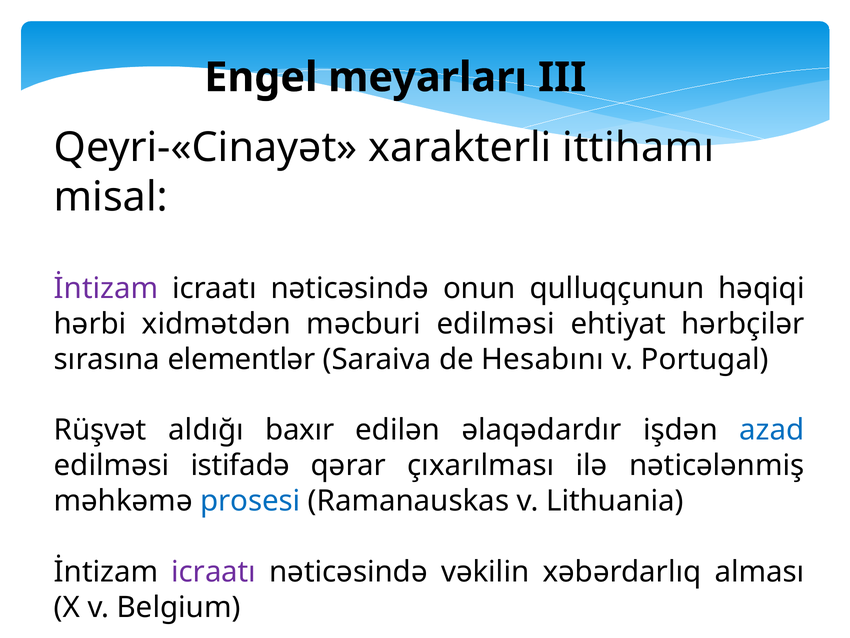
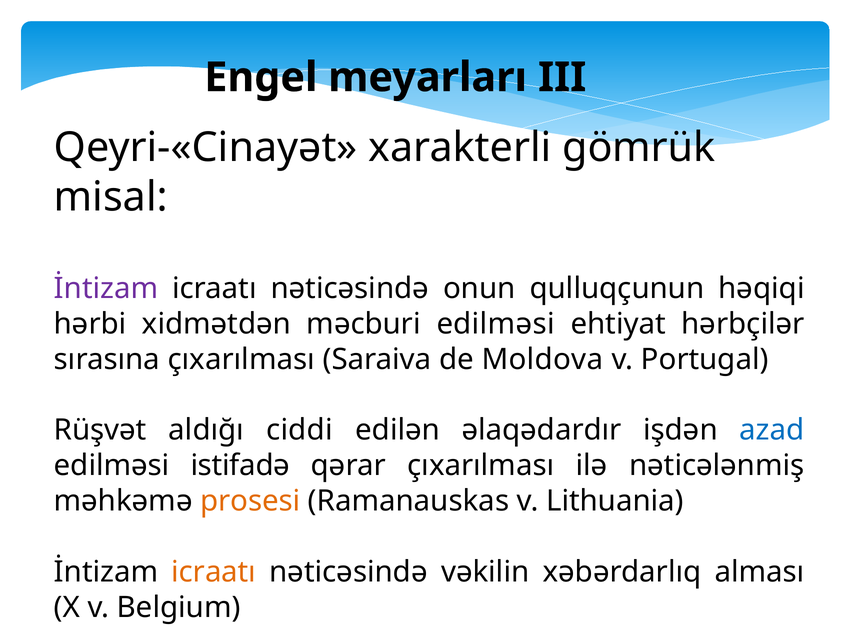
ittihamı: ittihamı -> gömrük
sırasına elementlər: elementlər -> çıxarılması
Hesabını: Hesabını -> Moldova
baxır: baxır -> ciddi
prosesi colour: blue -> orange
icraatı at (214, 571) colour: purple -> orange
